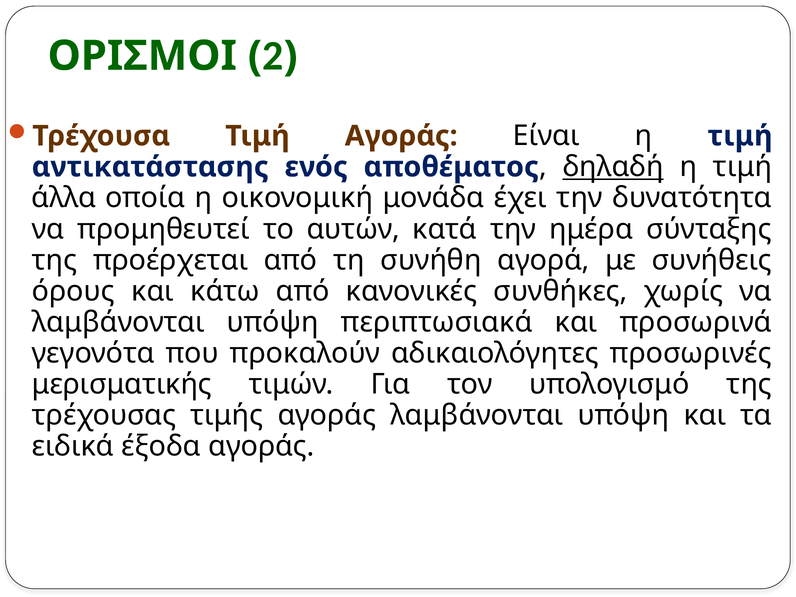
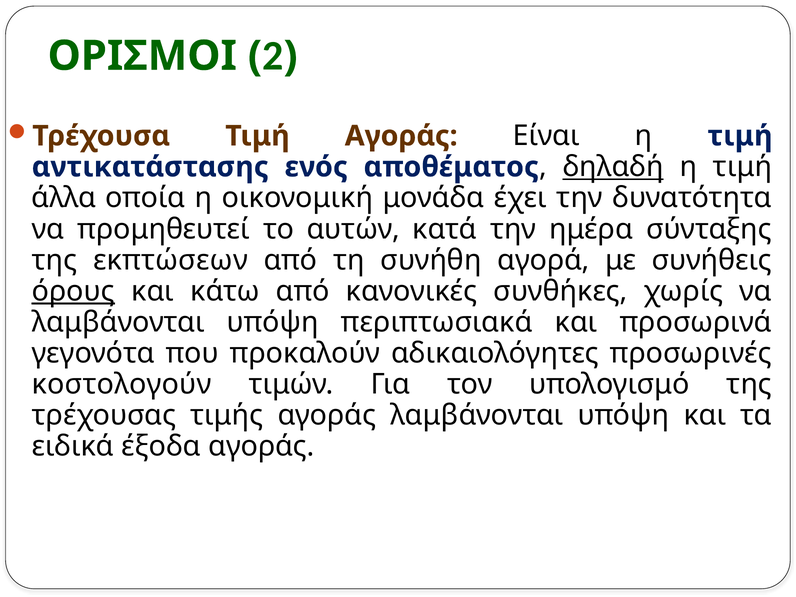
προέρχεται: προέρχεται -> εκπτώσεων
όρους underline: none -> present
μερισματικής: μερισματικής -> κοστολογούν
